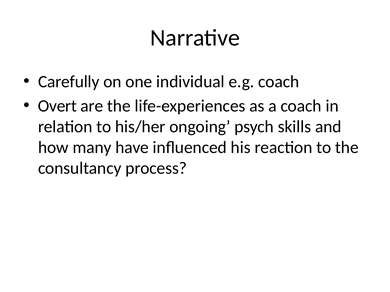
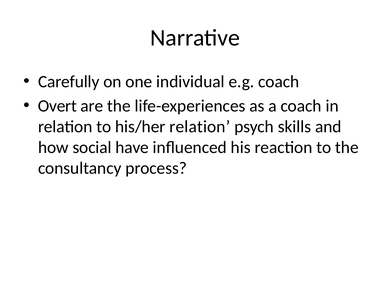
his/her ongoing: ongoing -> relation
many: many -> social
